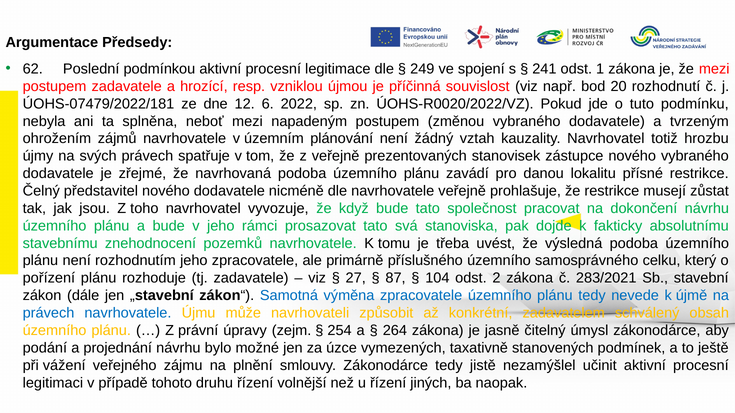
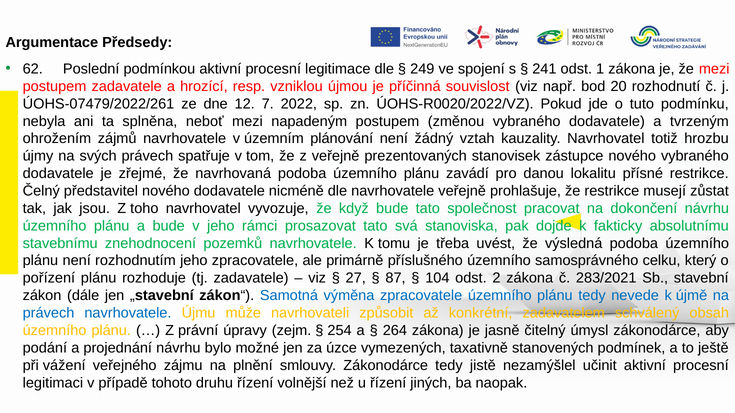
ÚOHS-07479/2022/181: ÚOHS-07479/2022/181 -> ÚOHS-07479/2022/261
6: 6 -> 7
